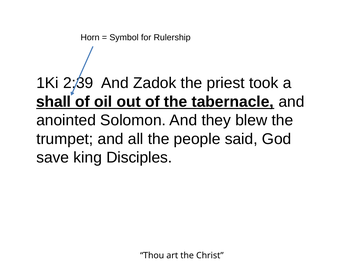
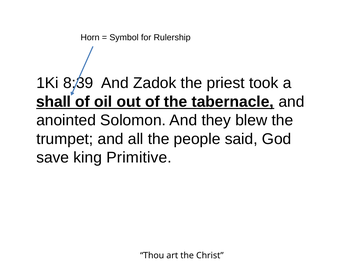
2:39: 2:39 -> 8:39
Disciples: Disciples -> Primitive
